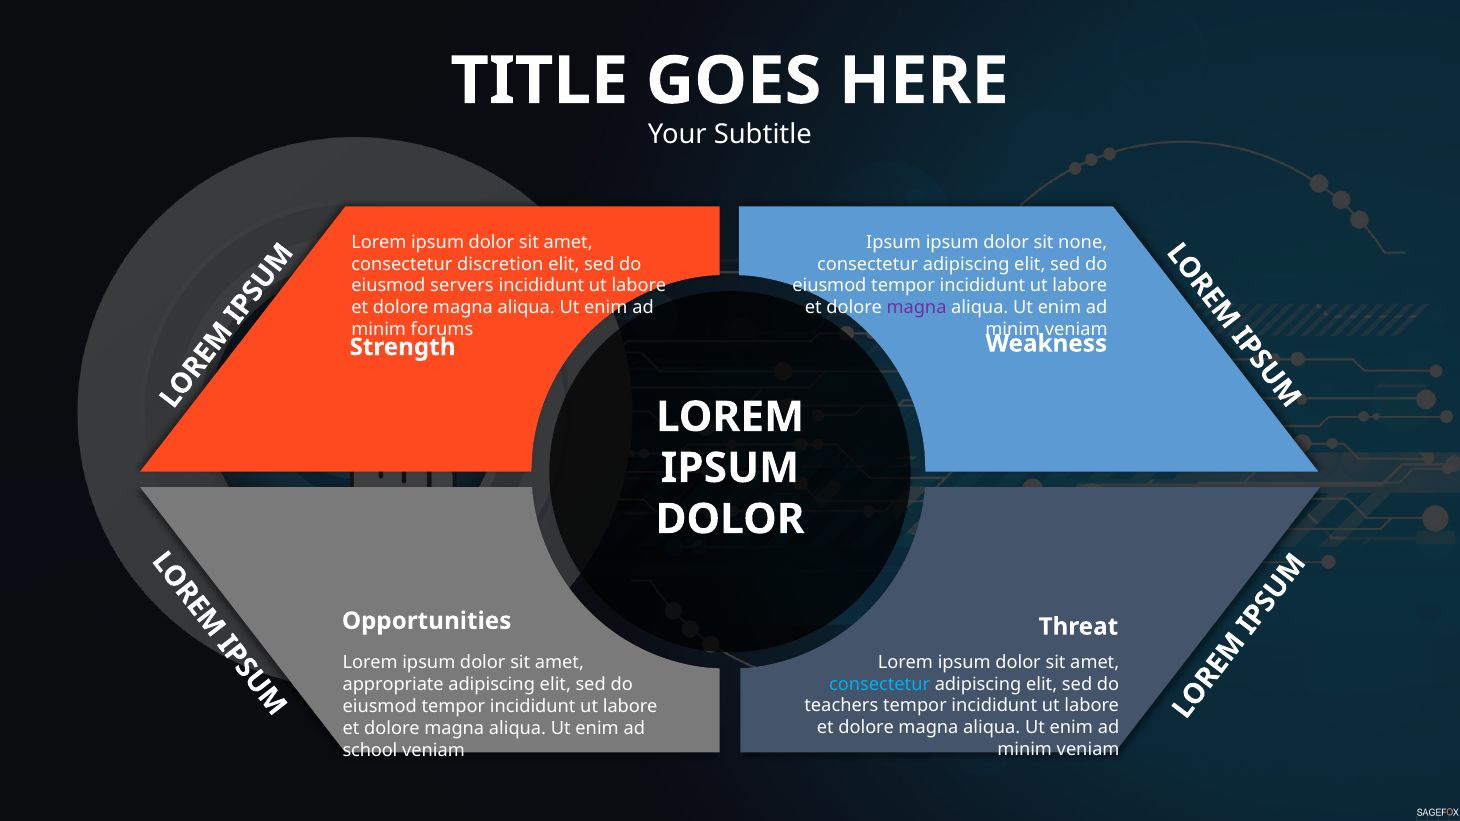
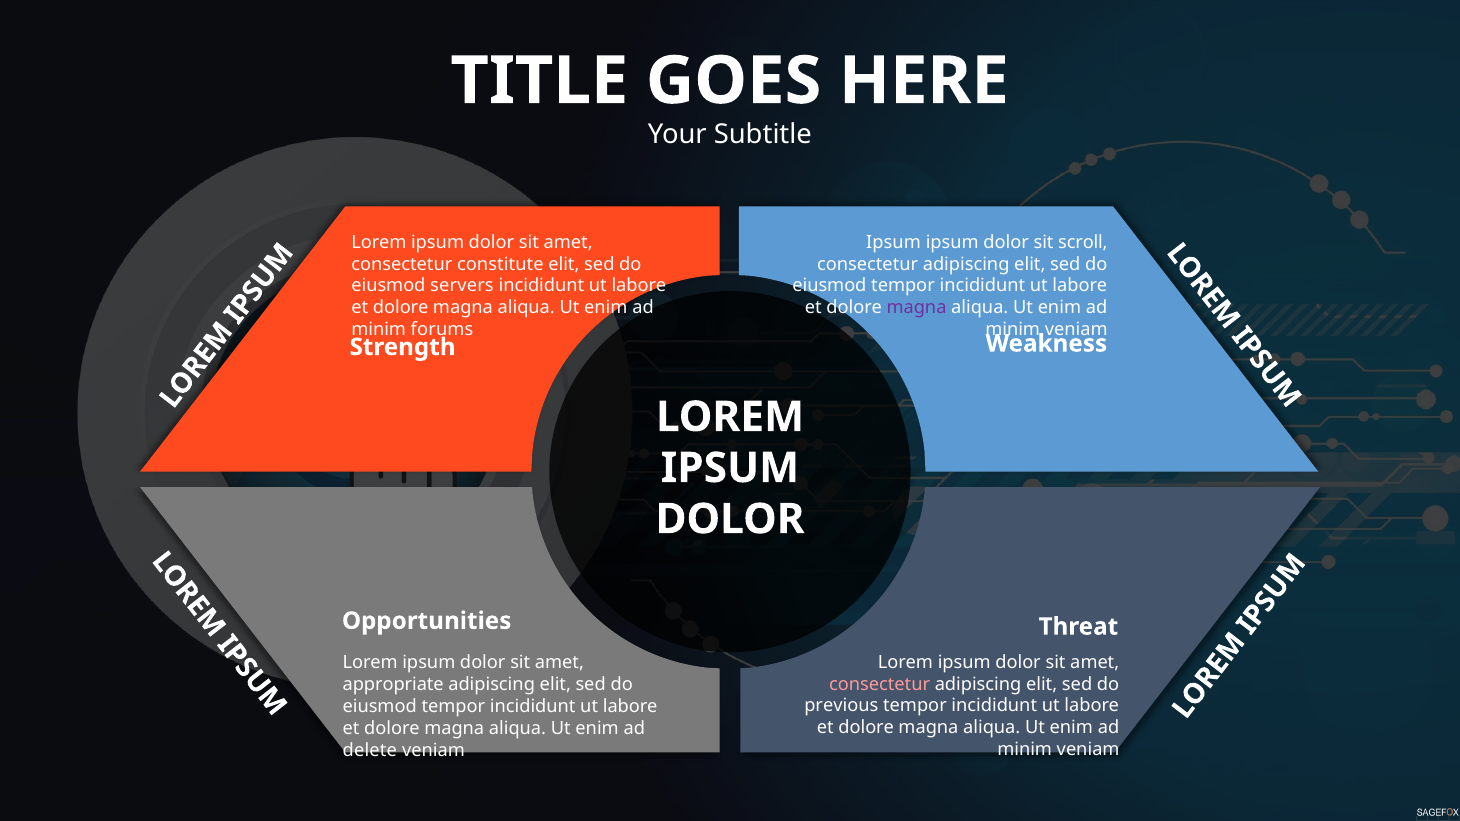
none: none -> scroll
discretion: discretion -> constitute
consectetur at (880, 684) colour: light blue -> pink
teachers: teachers -> previous
school: school -> delete
